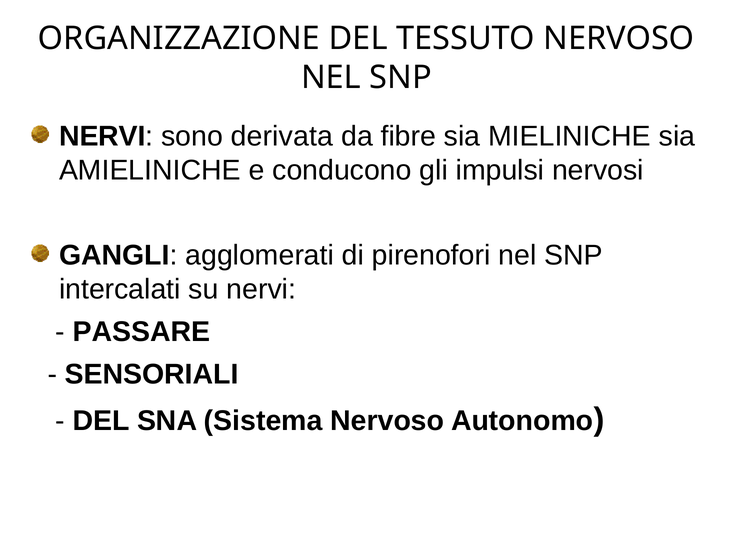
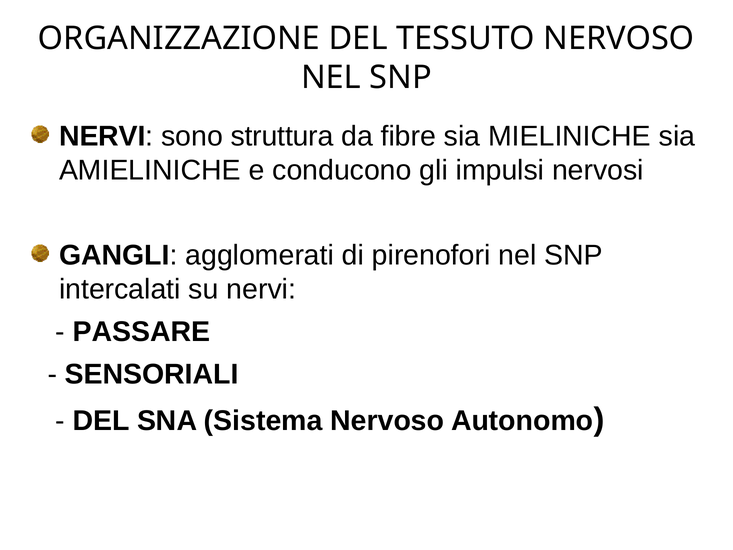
derivata: derivata -> struttura
